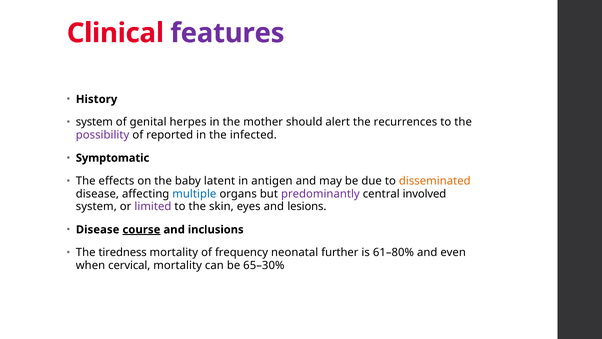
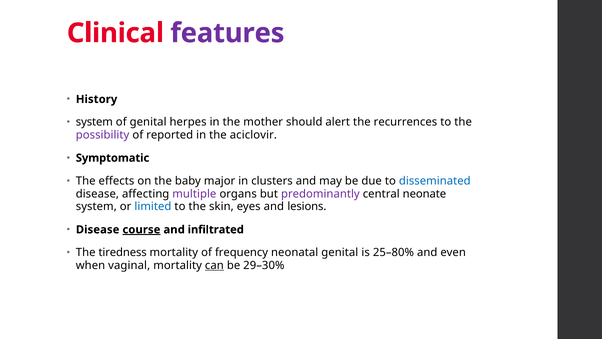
infected: infected -> aciclovir
latent: latent -> major
antigen: antigen -> clusters
disseminated colour: orange -> blue
multiple colour: blue -> purple
involved: involved -> neonate
limited colour: purple -> blue
inclusions: inclusions -> infiltrated
neonatal further: further -> genital
61–80%: 61–80% -> 25–80%
cervical: cervical -> vaginal
can underline: none -> present
65–30%: 65–30% -> 29–30%
